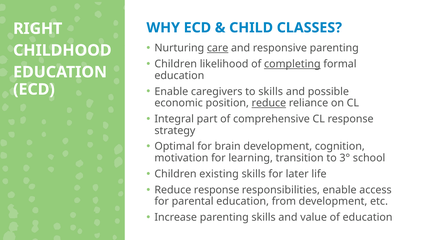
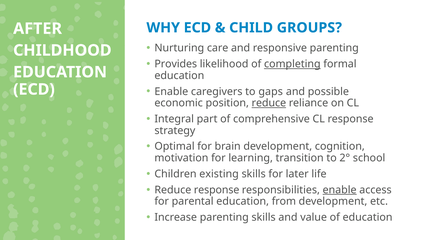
CLASSES: CLASSES -> GROUPS
RIGHT: RIGHT -> AFTER
care underline: present -> none
Children at (176, 64): Children -> Provides
to skills: skills -> gaps
3°: 3° -> 2°
enable at (340, 190) underline: none -> present
